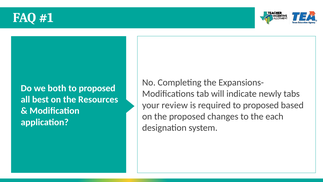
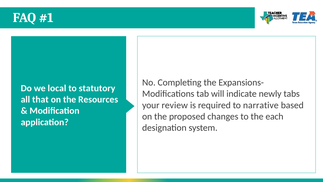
both: both -> local
proposed at (97, 88): proposed -> statutory
best: best -> that
required to proposed: proposed -> narrative
